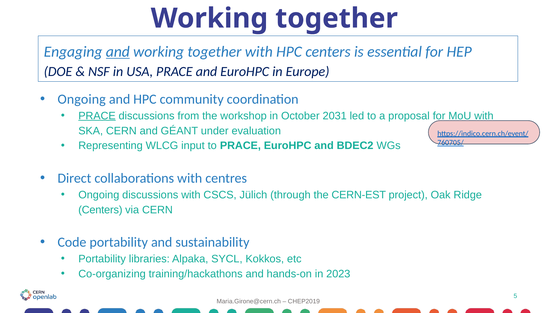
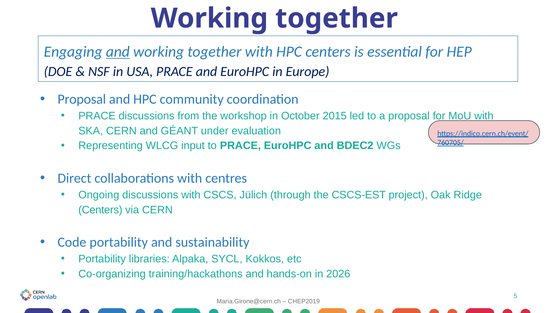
Ongoing at (82, 99): Ongoing -> Proposal
PRACE at (97, 116) underline: present -> none
2031: 2031 -> 2015
CERN-EST: CERN-EST -> CSCS-EST
2023: 2023 -> 2026
